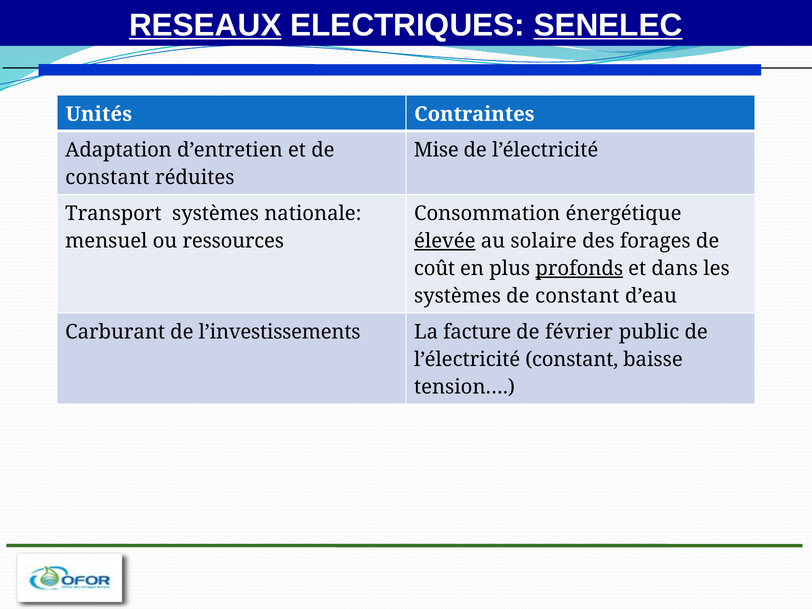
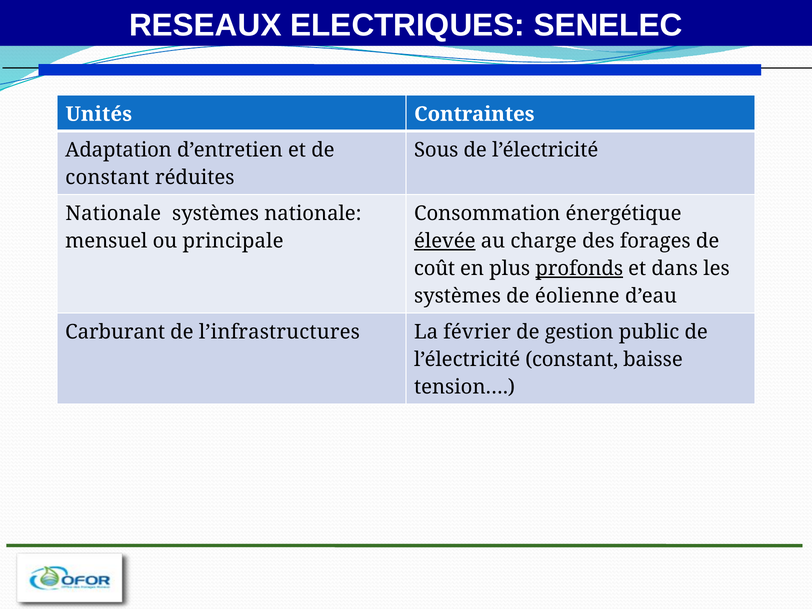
RESEAUX underline: present -> none
SENELEC underline: present -> none
Mise: Mise -> Sous
Transport at (113, 213): Transport -> Nationale
ressources: ressources -> principale
solaire: solaire -> charge
systèmes de constant: constant -> éolienne
l’investissements: l’investissements -> l’infrastructures
facture: facture -> février
février: février -> gestion
